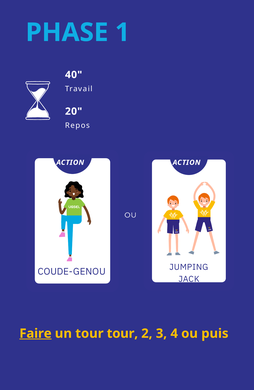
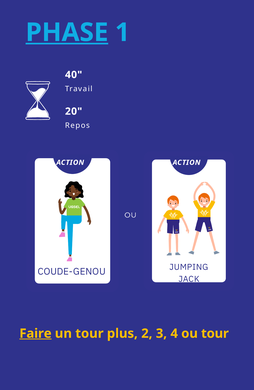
PHASE underline: none -> present
tour tour: tour -> plus
ou puis: puis -> tour
